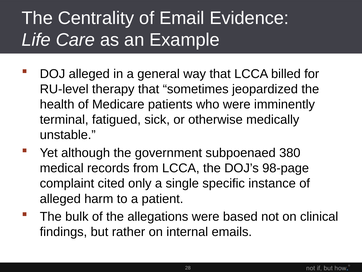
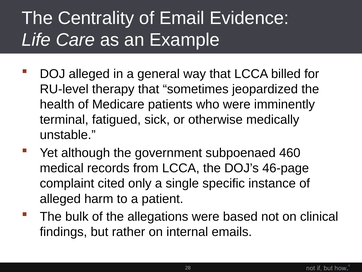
380: 380 -> 460
98-page: 98-page -> 46-page
